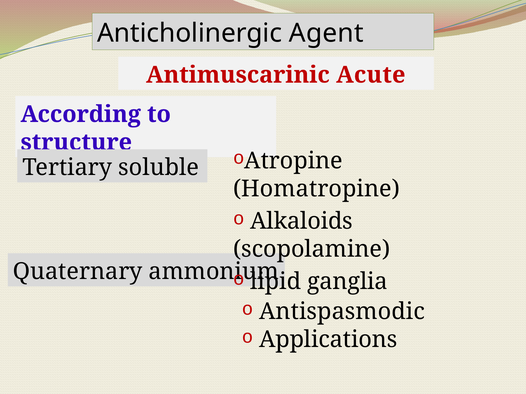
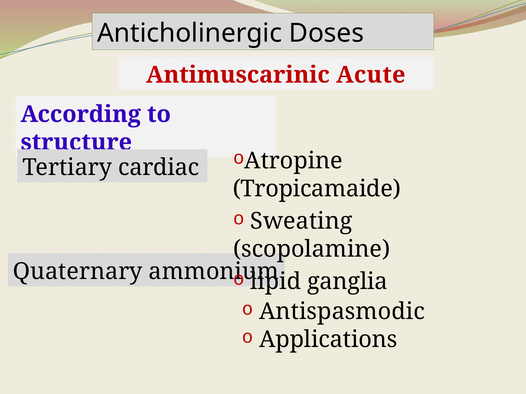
Agent: Agent -> Doses
soluble: soluble -> cardiac
Homatropine: Homatropine -> Tropicamaide
Alkaloids: Alkaloids -> Sweating
